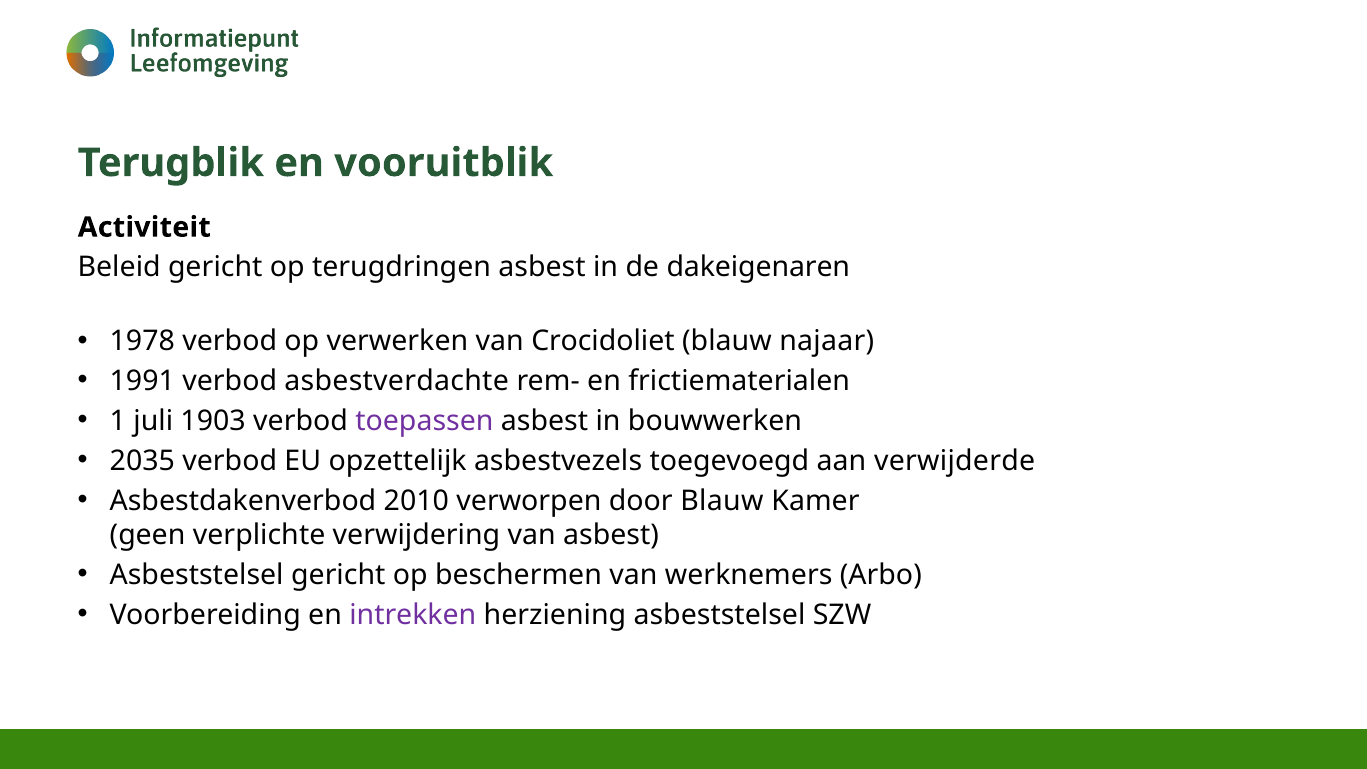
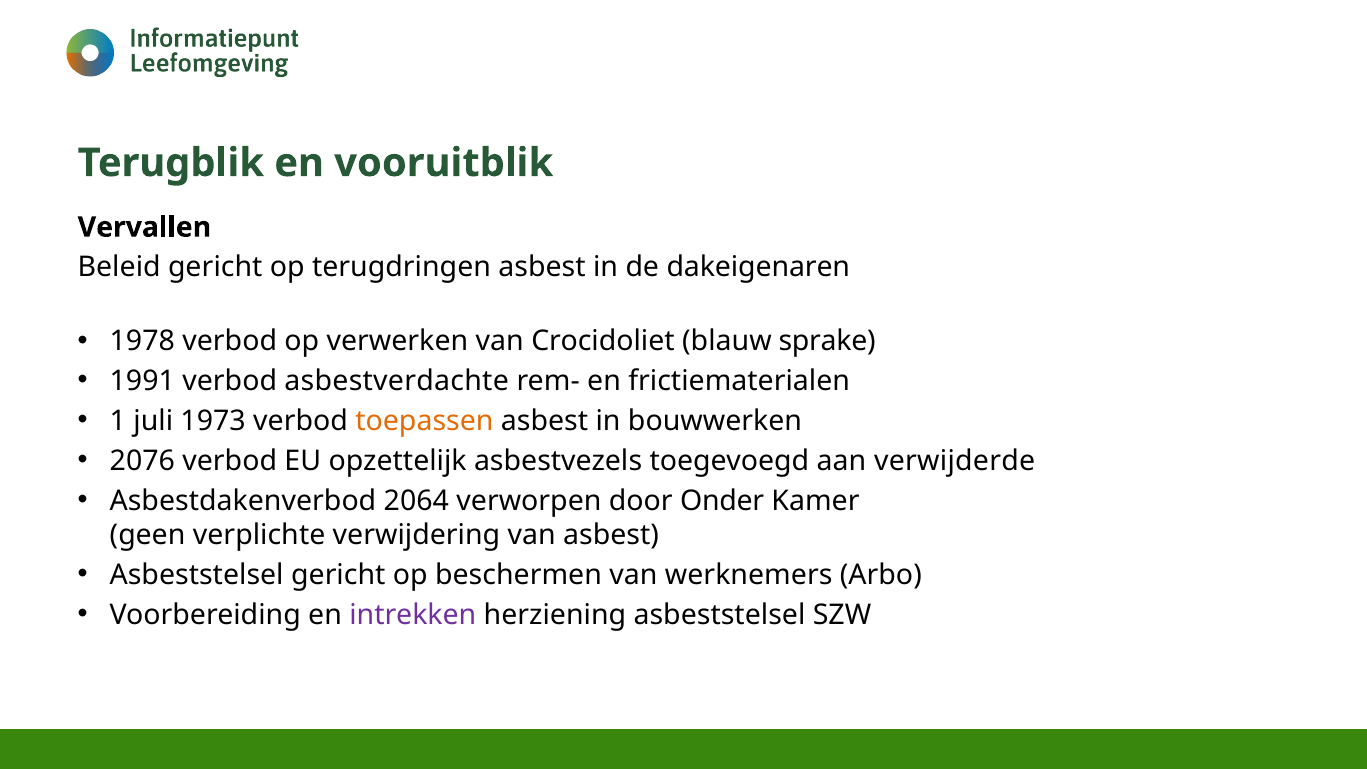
Activiteit: Activiteit -> Vervallen
najaar: najaar -> sprake
1903: 1903 -> 1973
toepassen colour: purple -> orange
2035: 2035 -> 2076
2010: 2010 -> 2064
door Blauw: Blauw -> Onder
